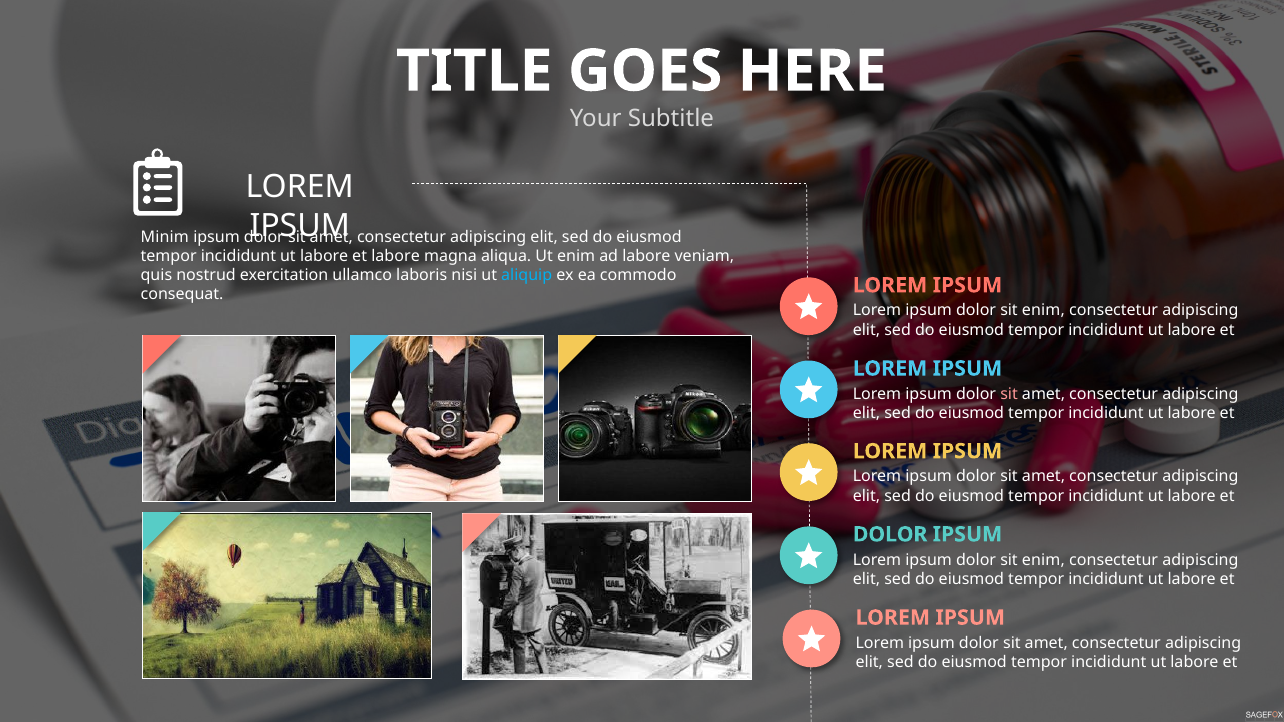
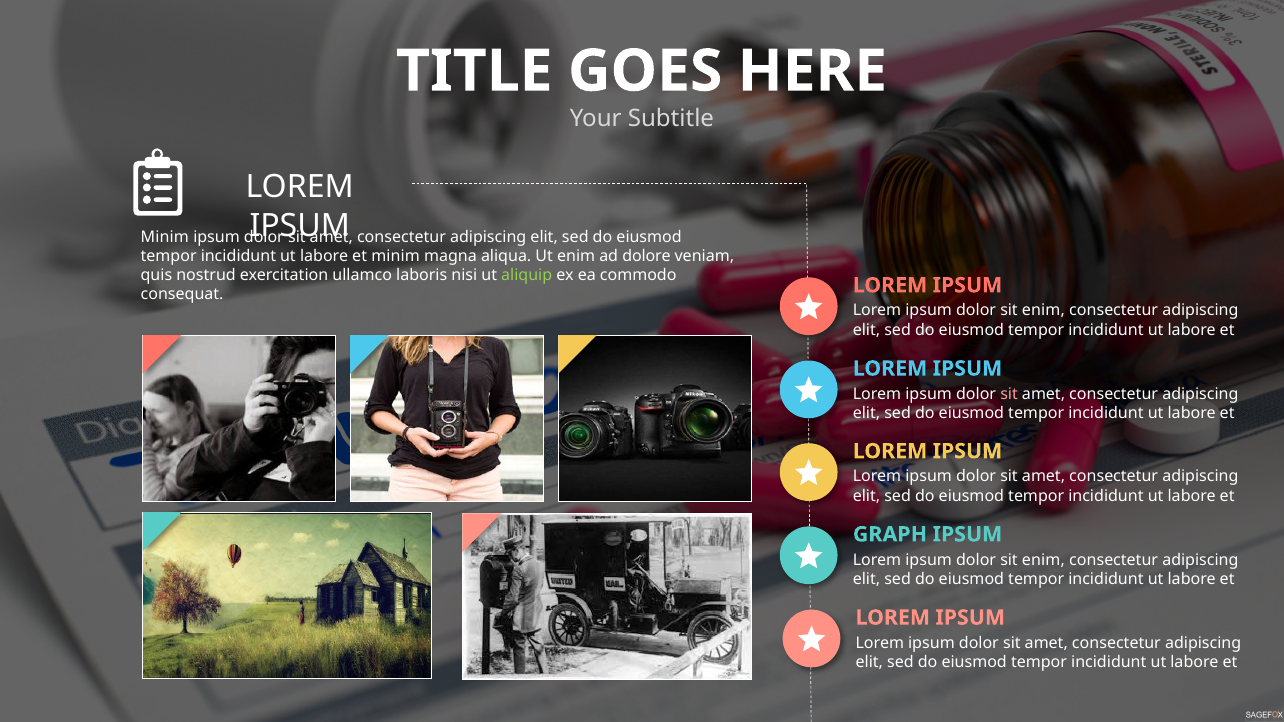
et labore: labore -> minim
ad labore: labore -> dolore
aliquip colour: light blue -> light green
DOLOR at (890, 535): DOLOR -> GRAPH
